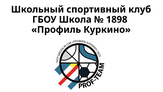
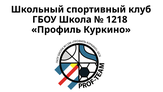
1898: 1898 -> 1218
